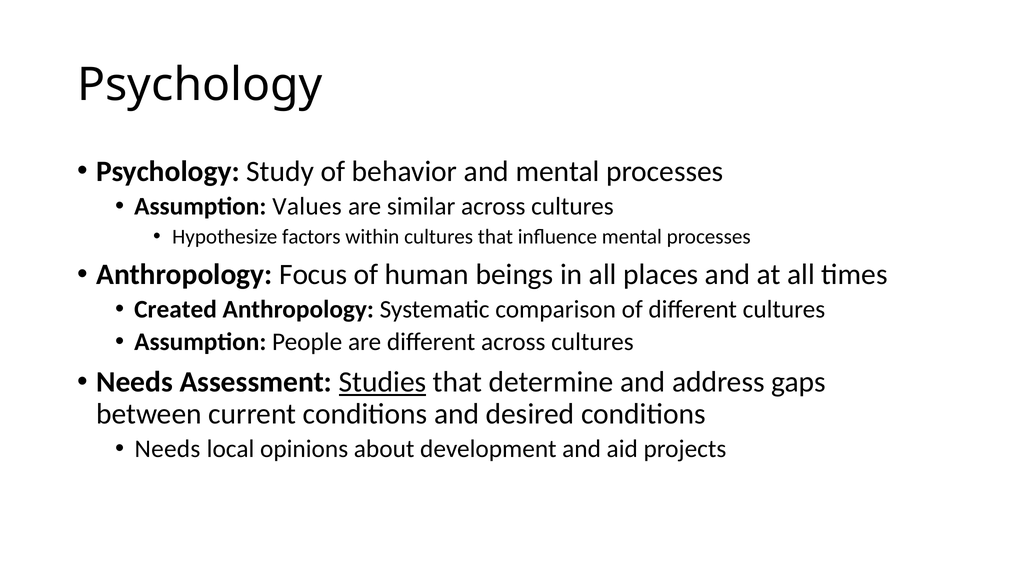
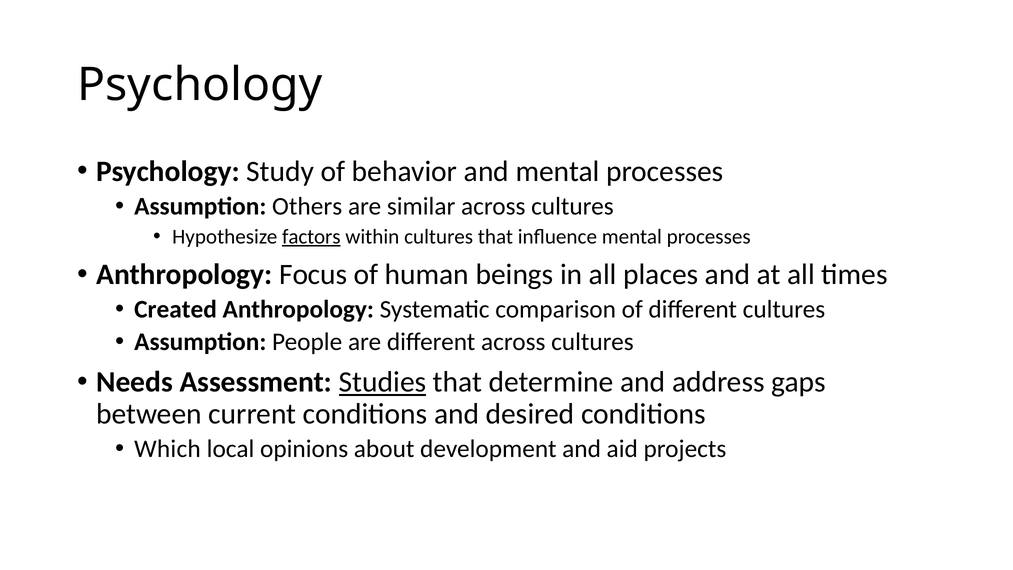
Values: Values -> Others
factors underline: none -> present
Needs at (167, 449): Needs -> Which
